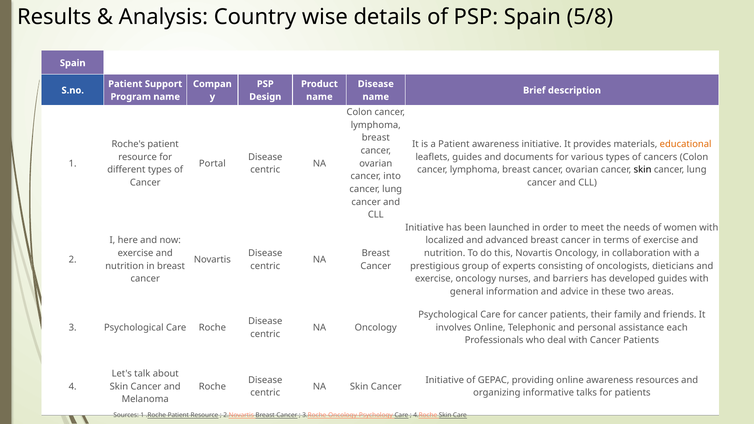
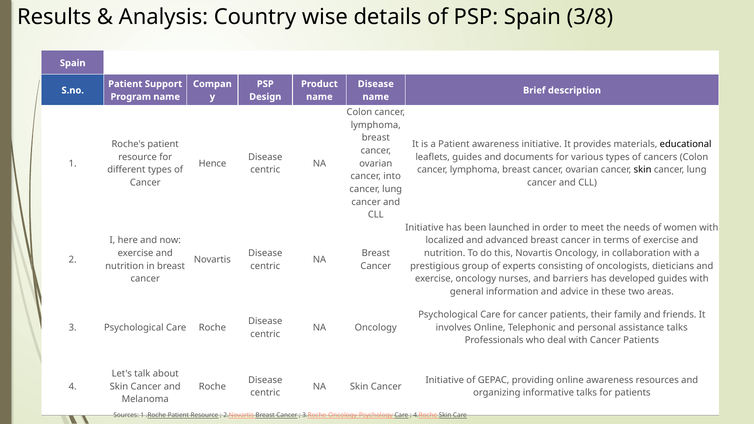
5/8: 5/8 -> 3/8
educational colour: orange -> black
Portal: Portal -> Hence
assistance each: each -> talks
